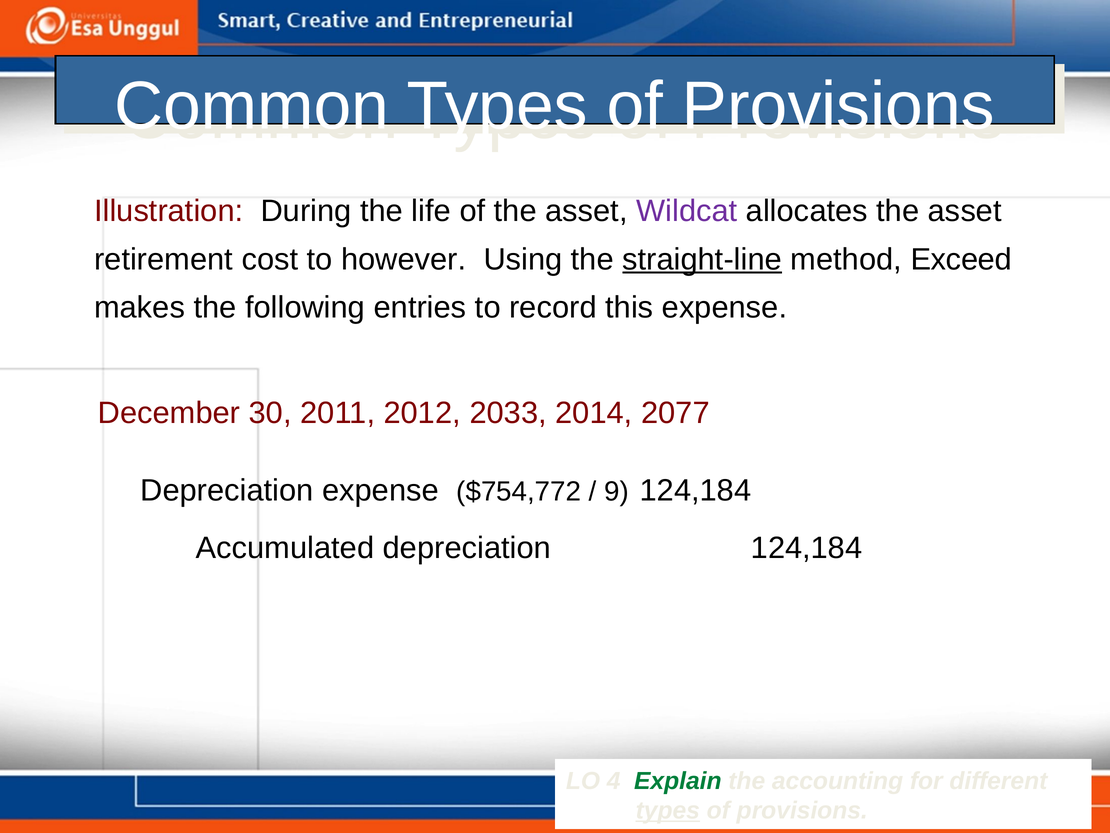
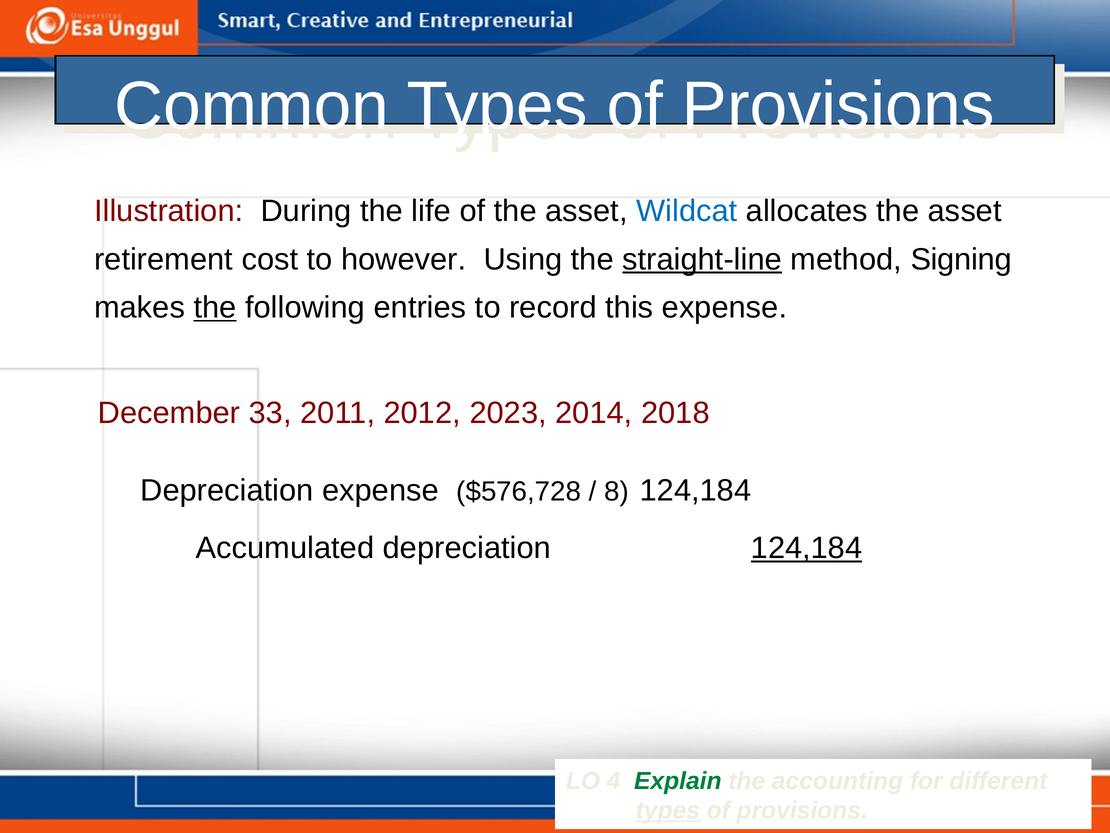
Wildcat colour: purple -> blue
Exceed: Exceed -> Signing
the at (215, 307) underline: none -> present
30: 30 -> 33
2033: 2033 -> 2023
2077: 2077 -> 2018
$754,772: $754,772 -> $576,728
9: 9 -> 8
124,184 at (807, 548) underline: none -> present
